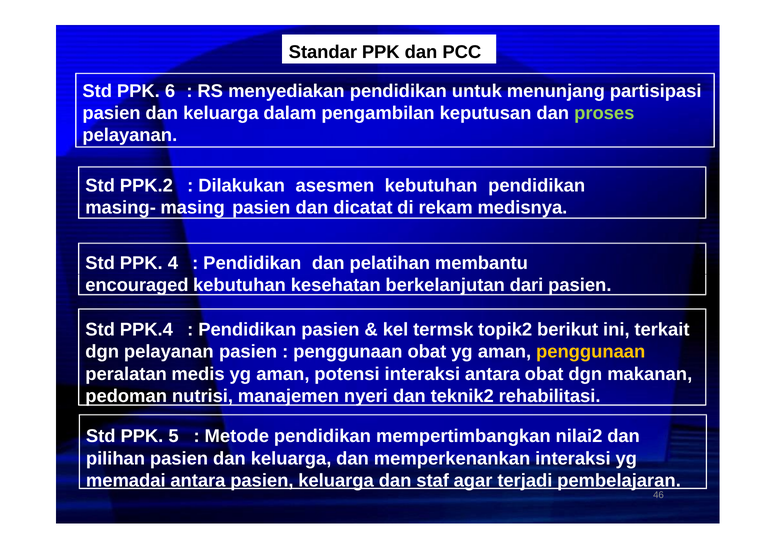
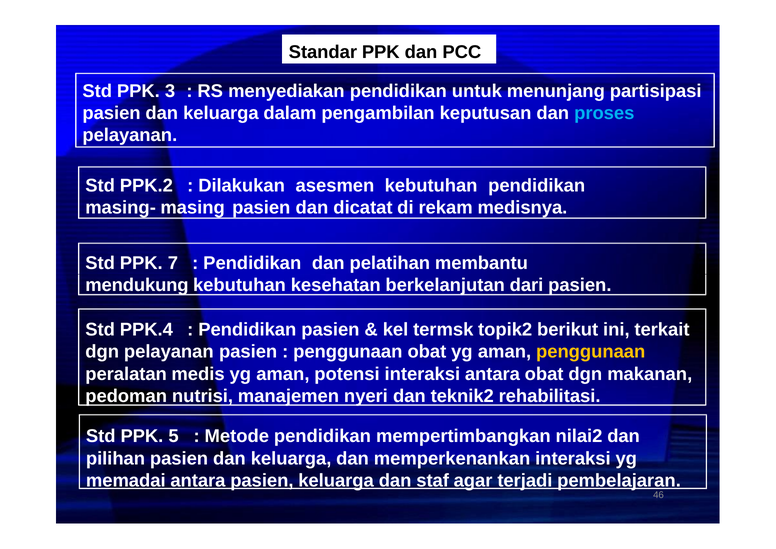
6: 6 -> 3
proses colour: light green -> light blue
4: 4 -> 7
encouraged: encouraged -> mendukung
